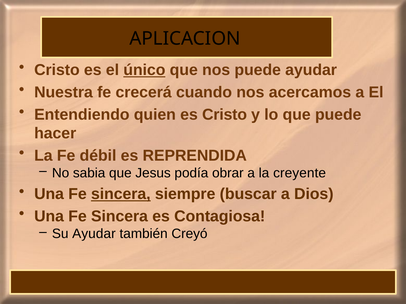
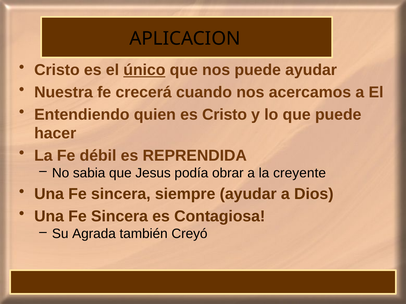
sincera at (121, 194) underline: present -> none
siempre buscar: buscar -> ayudar
Su Ayudar: Ayudar -> Agrada
